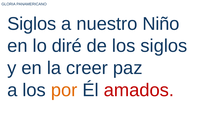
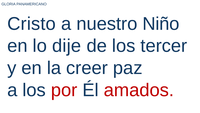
Siglos at (32, 24): Siglos -> Cristo
diré: diré -> dije
los siglos: siglos -> tercer
por colour: orange -> red
